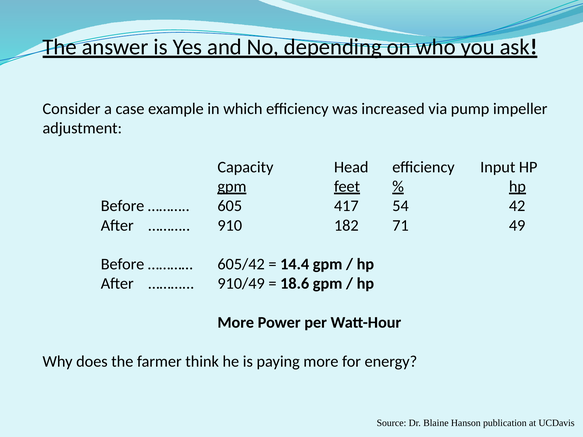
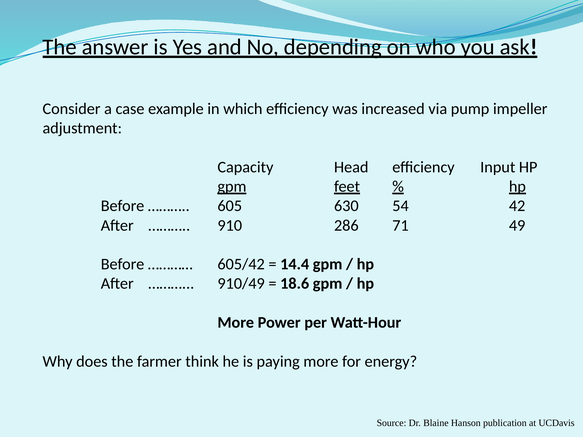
417: 417 -> 630
182: 182 -> 286
